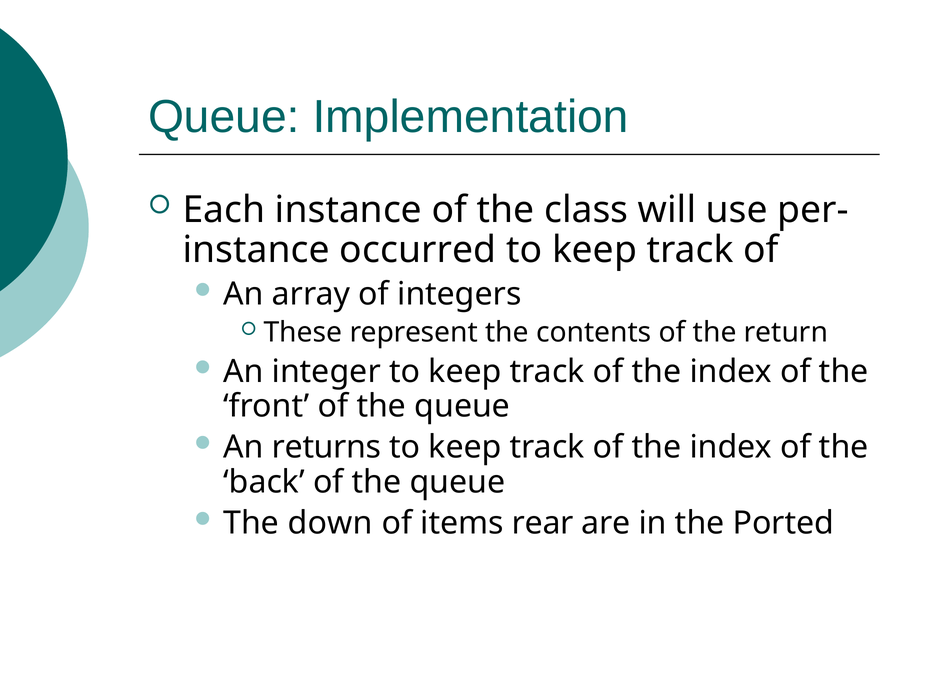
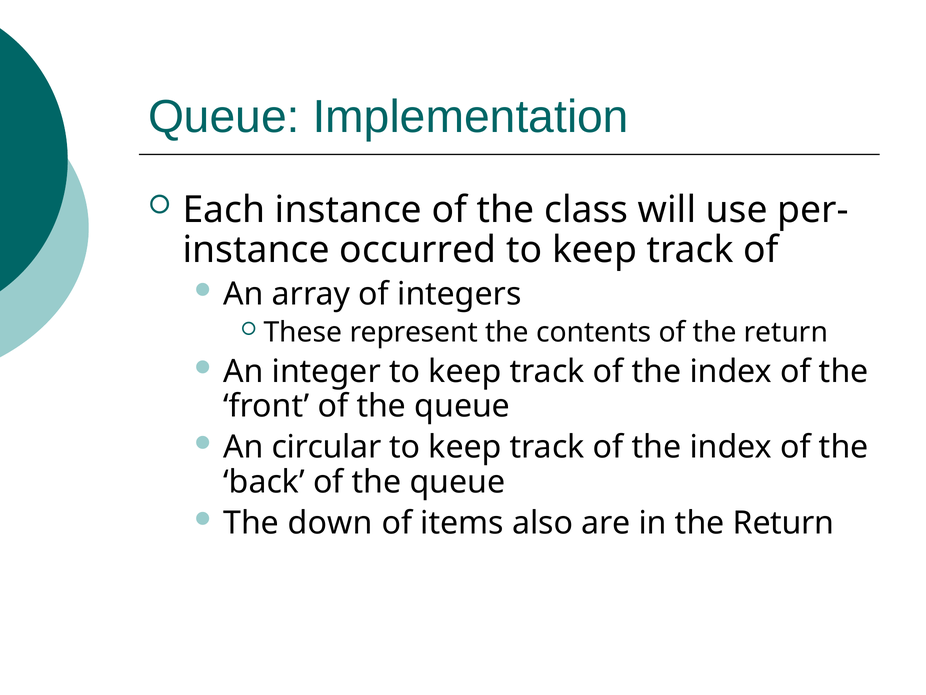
returns: returns -> circular
rear: rear -> also
in the Ported: Ported -> Return
